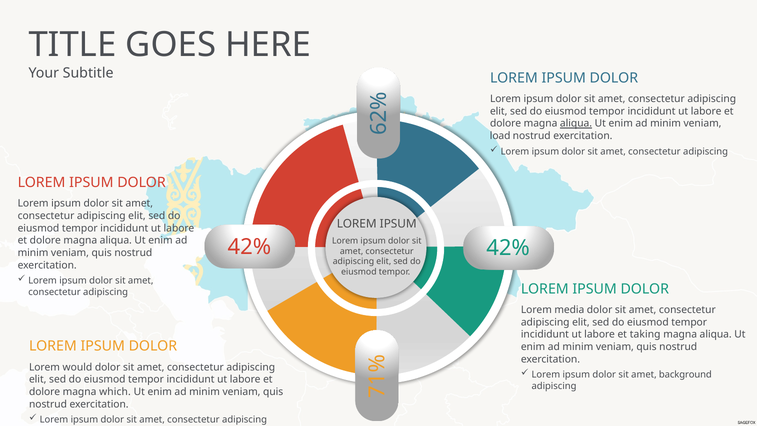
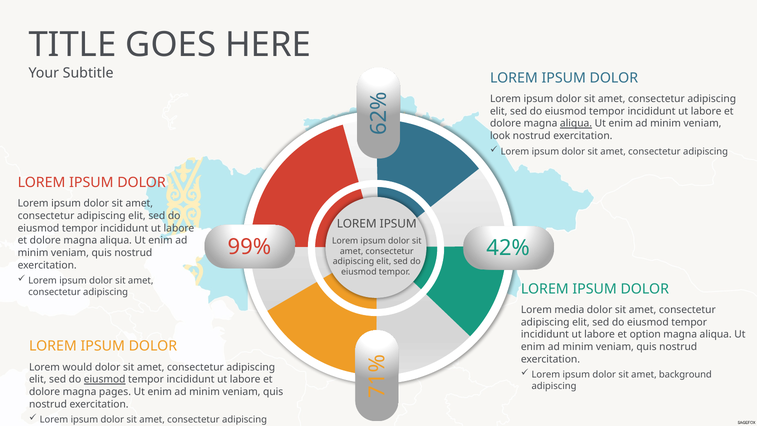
load: load -> look
42% at (249, 247): 42% -> 99%
taking: taking -> option
eiusmod at (105, 379) underline: none -> present
which: which -> pages
